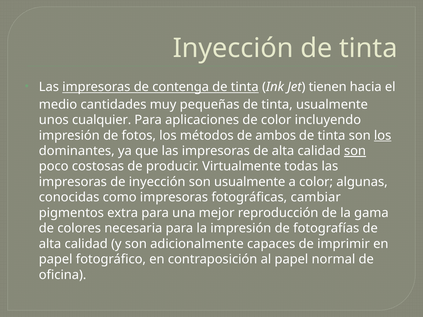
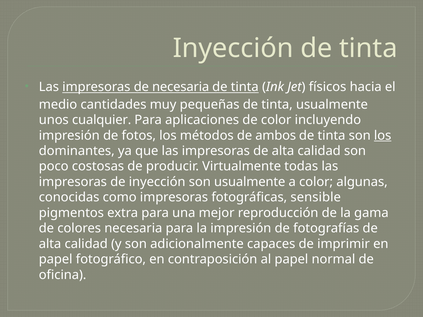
de contenga: contenga -> necesaria
tienen: tienen -> físicos
son at (355, 151) underline: present -> none
cambiar: cambiar -> sensible
